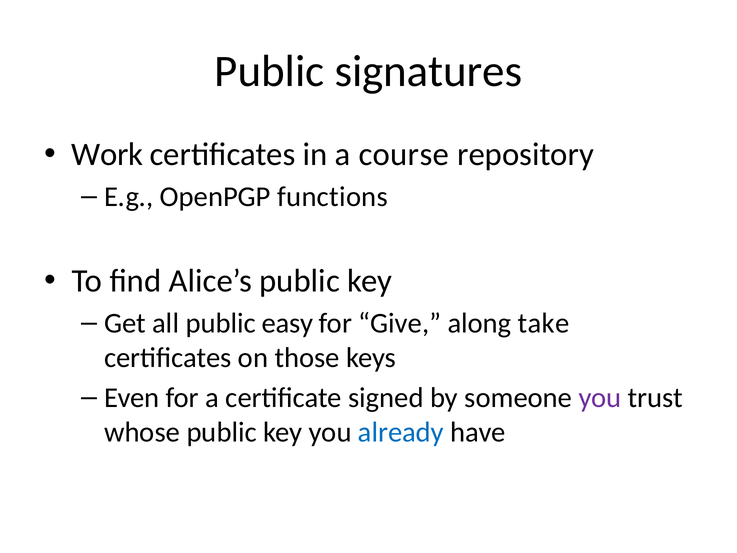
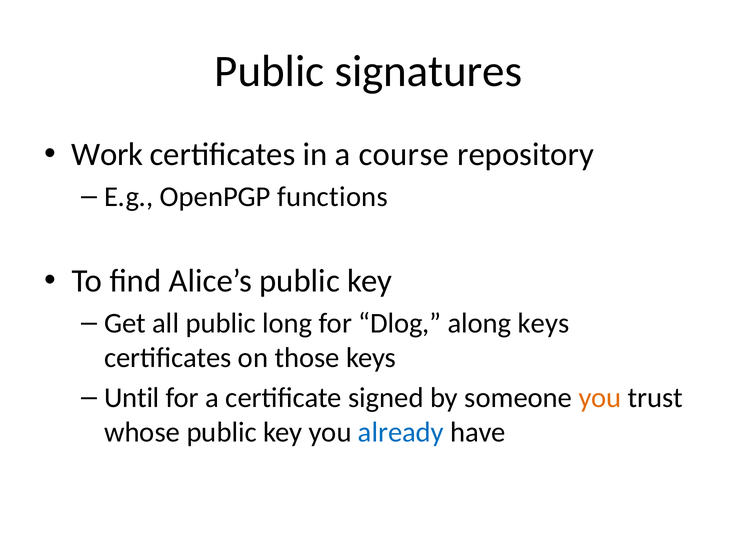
easy: easy -> long
Give: Give -> Dlog
along take: take -> keys
Even: Even -> Until
you at (600, 398) colour: purple -> orange
